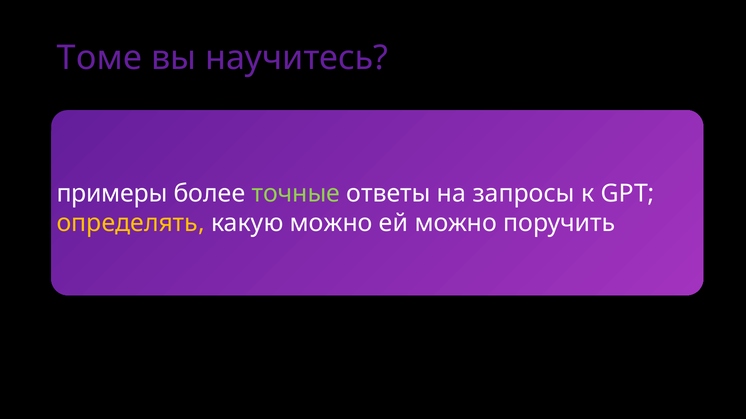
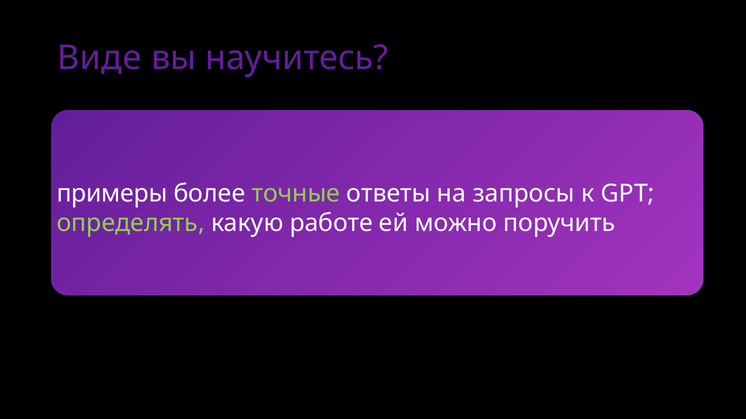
Томе: Томе -> Виде
определять colour: yellow -> light green
какую можно: можно -> работе
